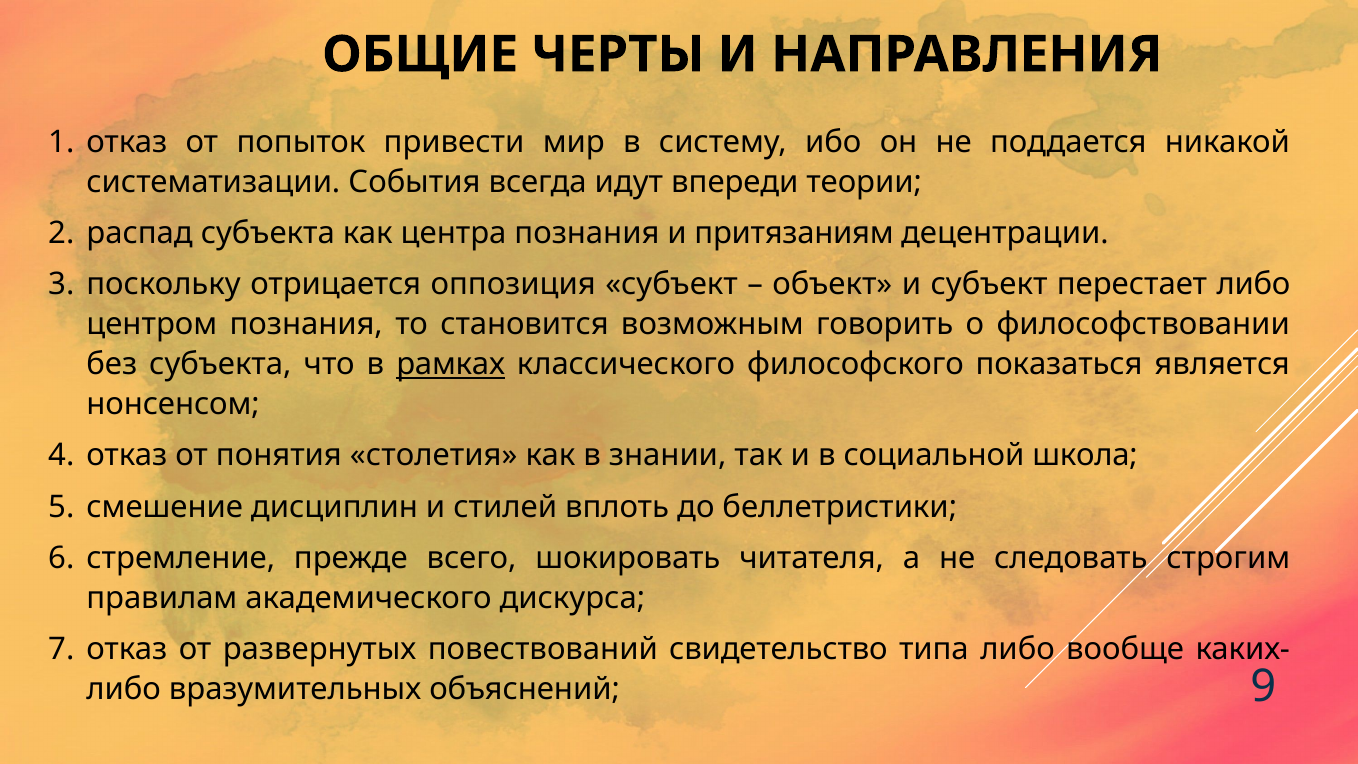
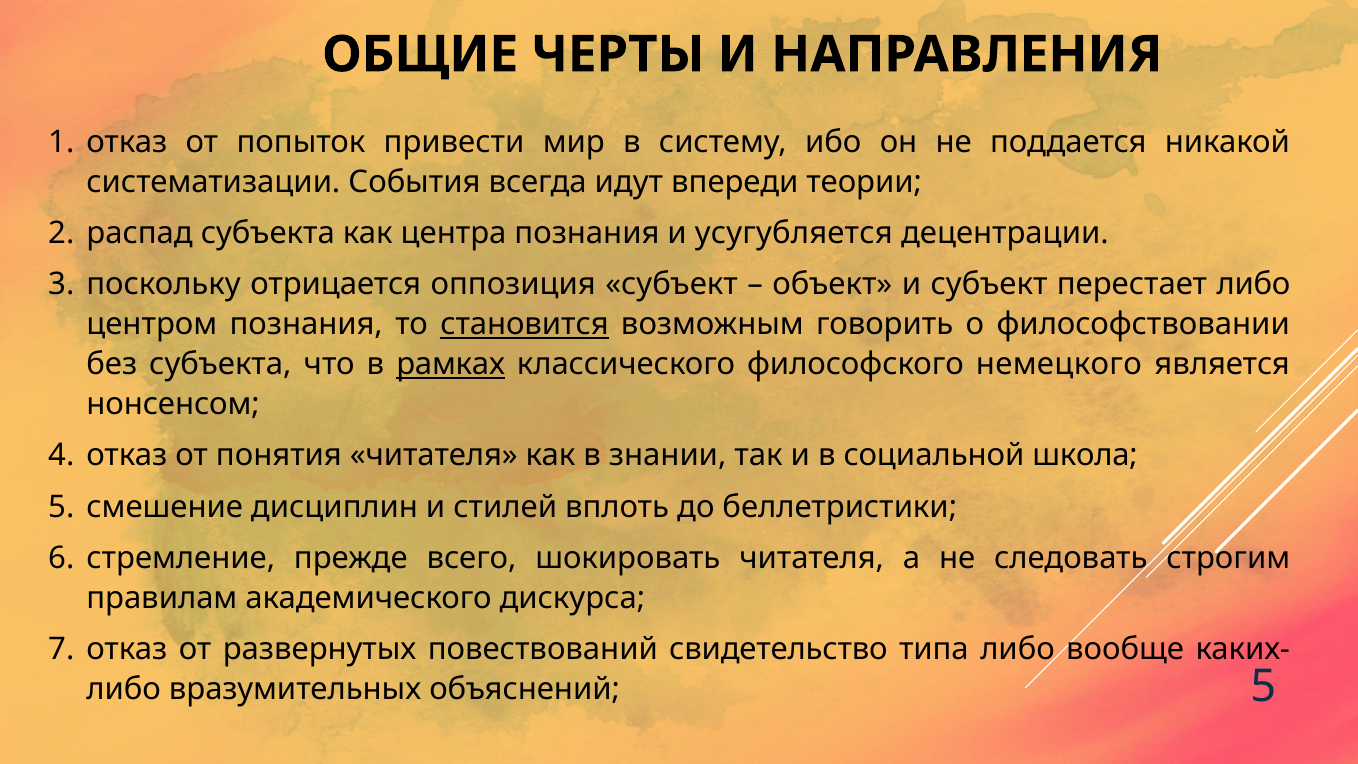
притязаниям: притязаниям -> усугубляется
становится underline: none -> present
показаться: показаться -> немецкого
понятия столетия: столетия -> читателя
объяснений 9: 9 -> 5
